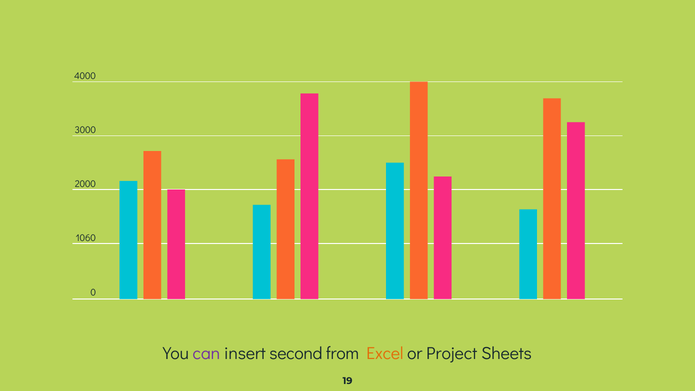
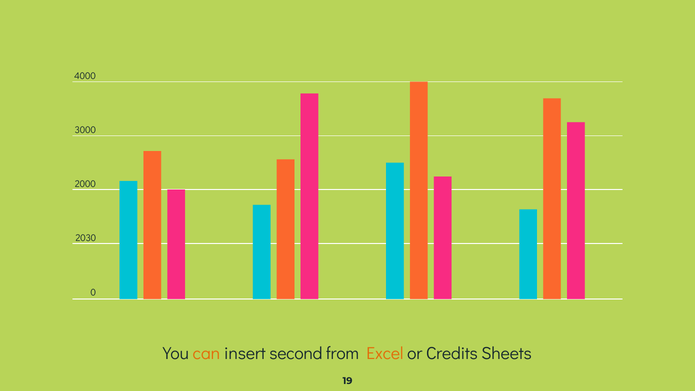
1060: 1060 -> 2030
can colour: purple -> orange
Project: Project -> Credits
